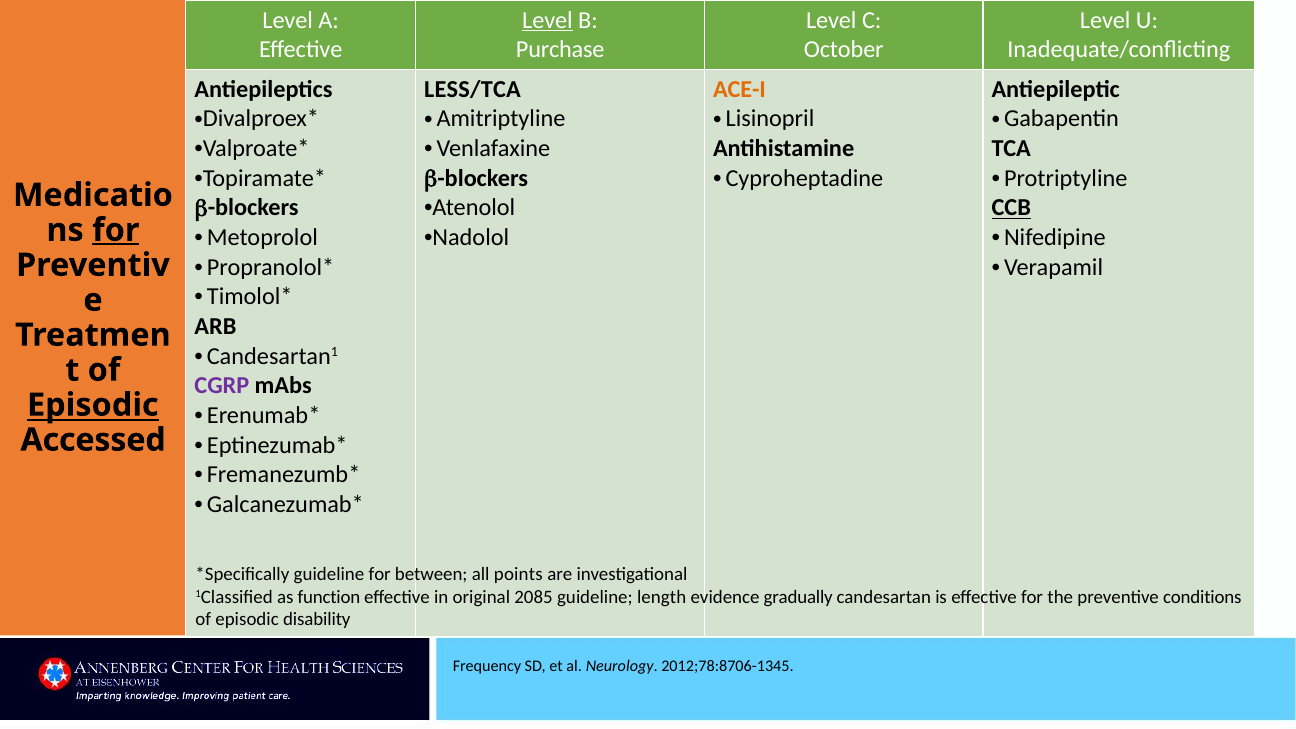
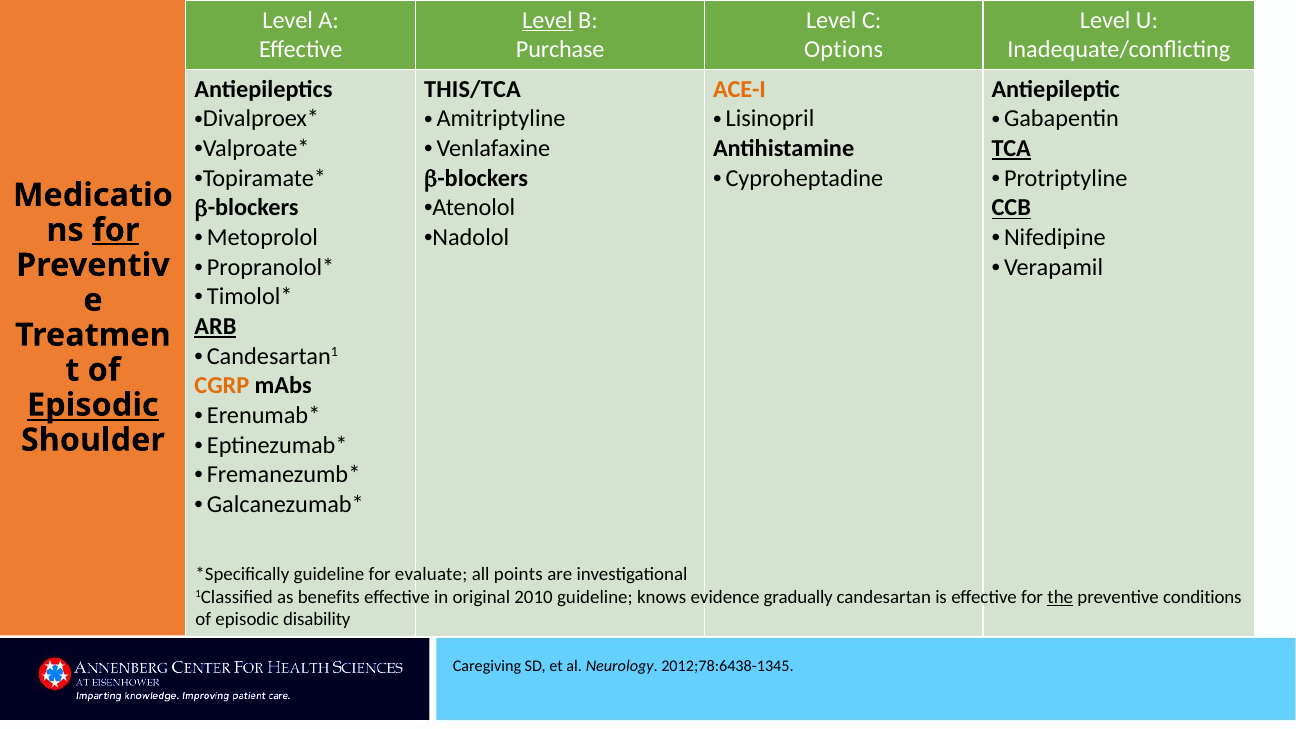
October: October -> Options
LESS/TCA: LESS/TCA -> THIS/TCA
TCA underline: none -> present
ARB underline: none -> present
CGRP colour: purple -> orange
Accessed: Accessed -> Shoulder
between: between -> evaluate
function: function -> benefits
2085: 2085 -> 2010
length: length -> knows
the underline: none -> present
Frequency: Frequency -> Caregiving
2012;78:8706-1345: 2012;78:8706-1345 -> 2012;78:6438-1345
